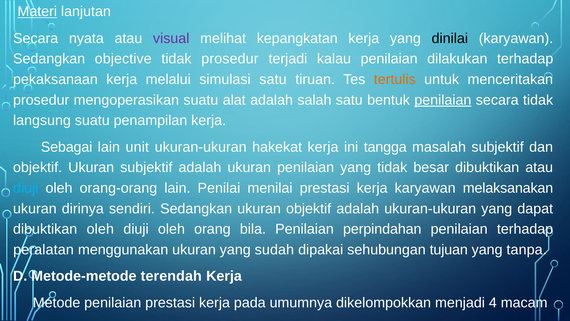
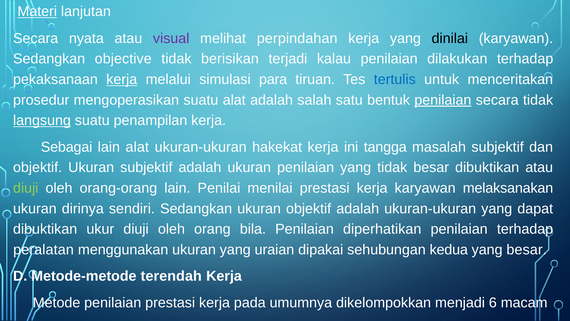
kepangkatan: kepangkatan -> perpindahan
tidak prosedur: prosedur -> berisikan
kerja at (122, 79) underline: none -> present
simulasi satu: satu -> para
tertulis colour: orange -> blue
langsung underline: none -> present
lain unit: unit -> alat
diuji at (26, 188) colour: light blue -> light green
dibuktikan oleh: oleh -> ukur
perpindahan: perpindahan -> diperhatikan
sudah: sudah -> uraian
tujuan: tujuan -> kedua
yang tanpa: tanpa -> besar
4: 4 -> 6
